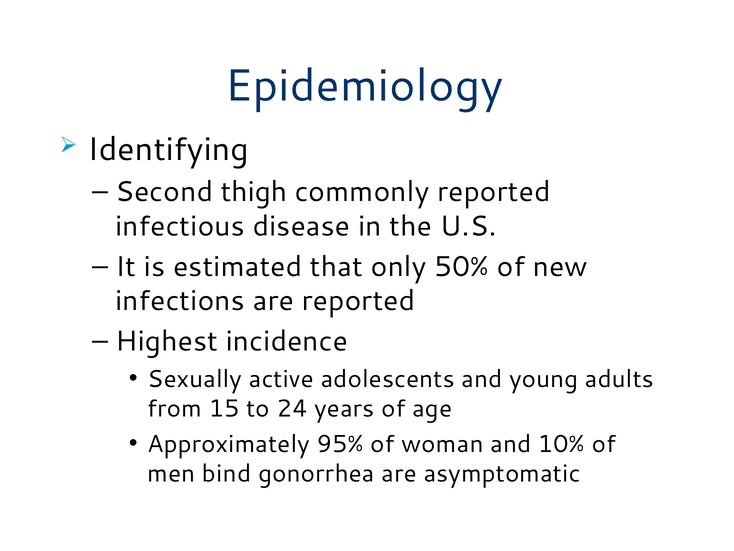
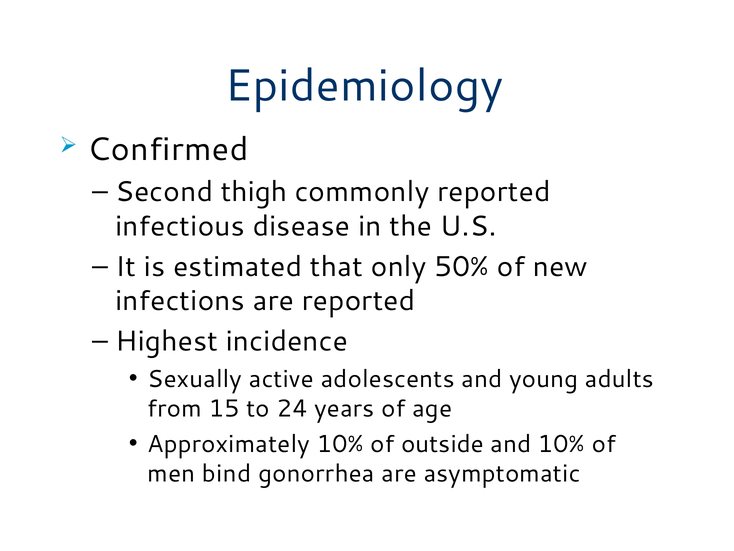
Identifying: Identifying -> Confirmed
Approximately 95%: 95% -> 10%
woman: woman -> outside
